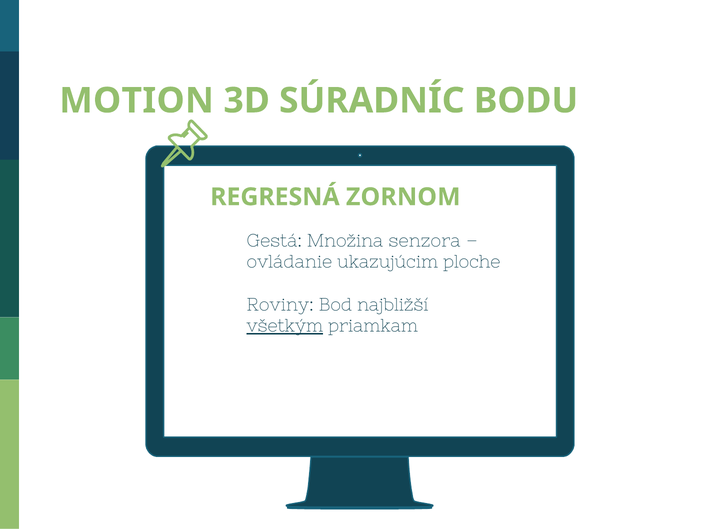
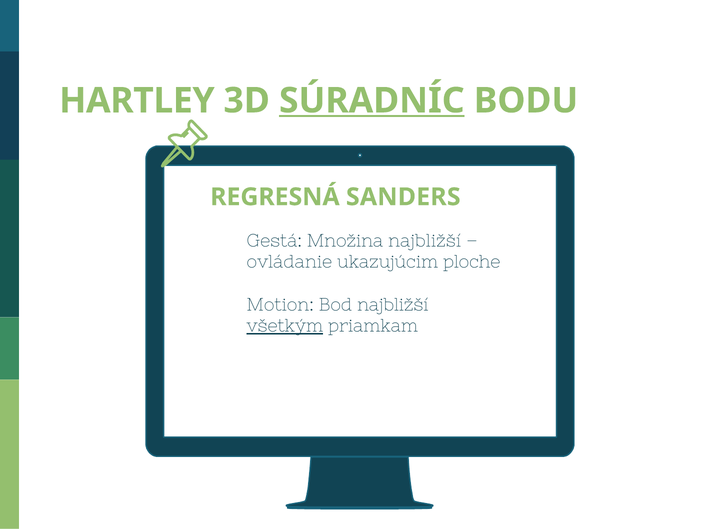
MOTION: MOTION -> HARTLEY
SÚRADNÍC underline: none -> present
ZORNOM: ZORNOM -> SANDERS
Množina senzora: senzora -> najbližší
Roviny: Roviny -> Motion
